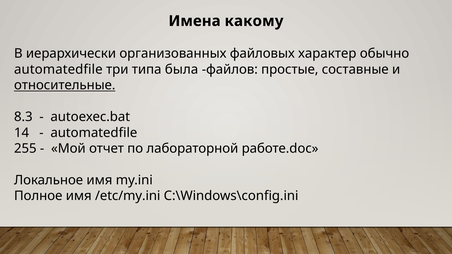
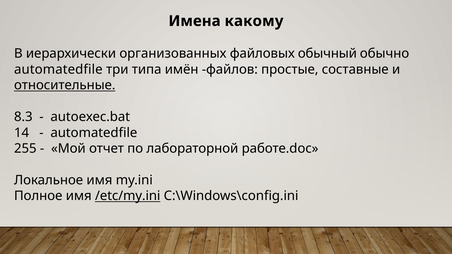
характер: характер -> обычный
была: была -> имён
/etc/my.ini underline: none -> present
